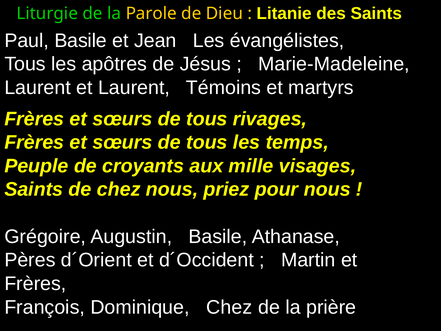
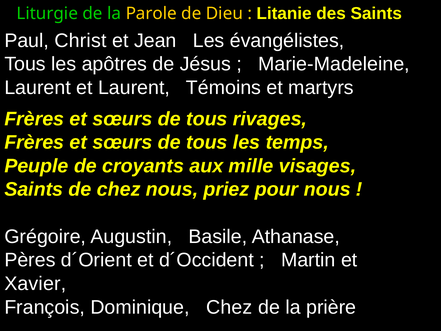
Paul Basile: Basile -> Christ
Frères at (35, 283): Frères -> Xavier
